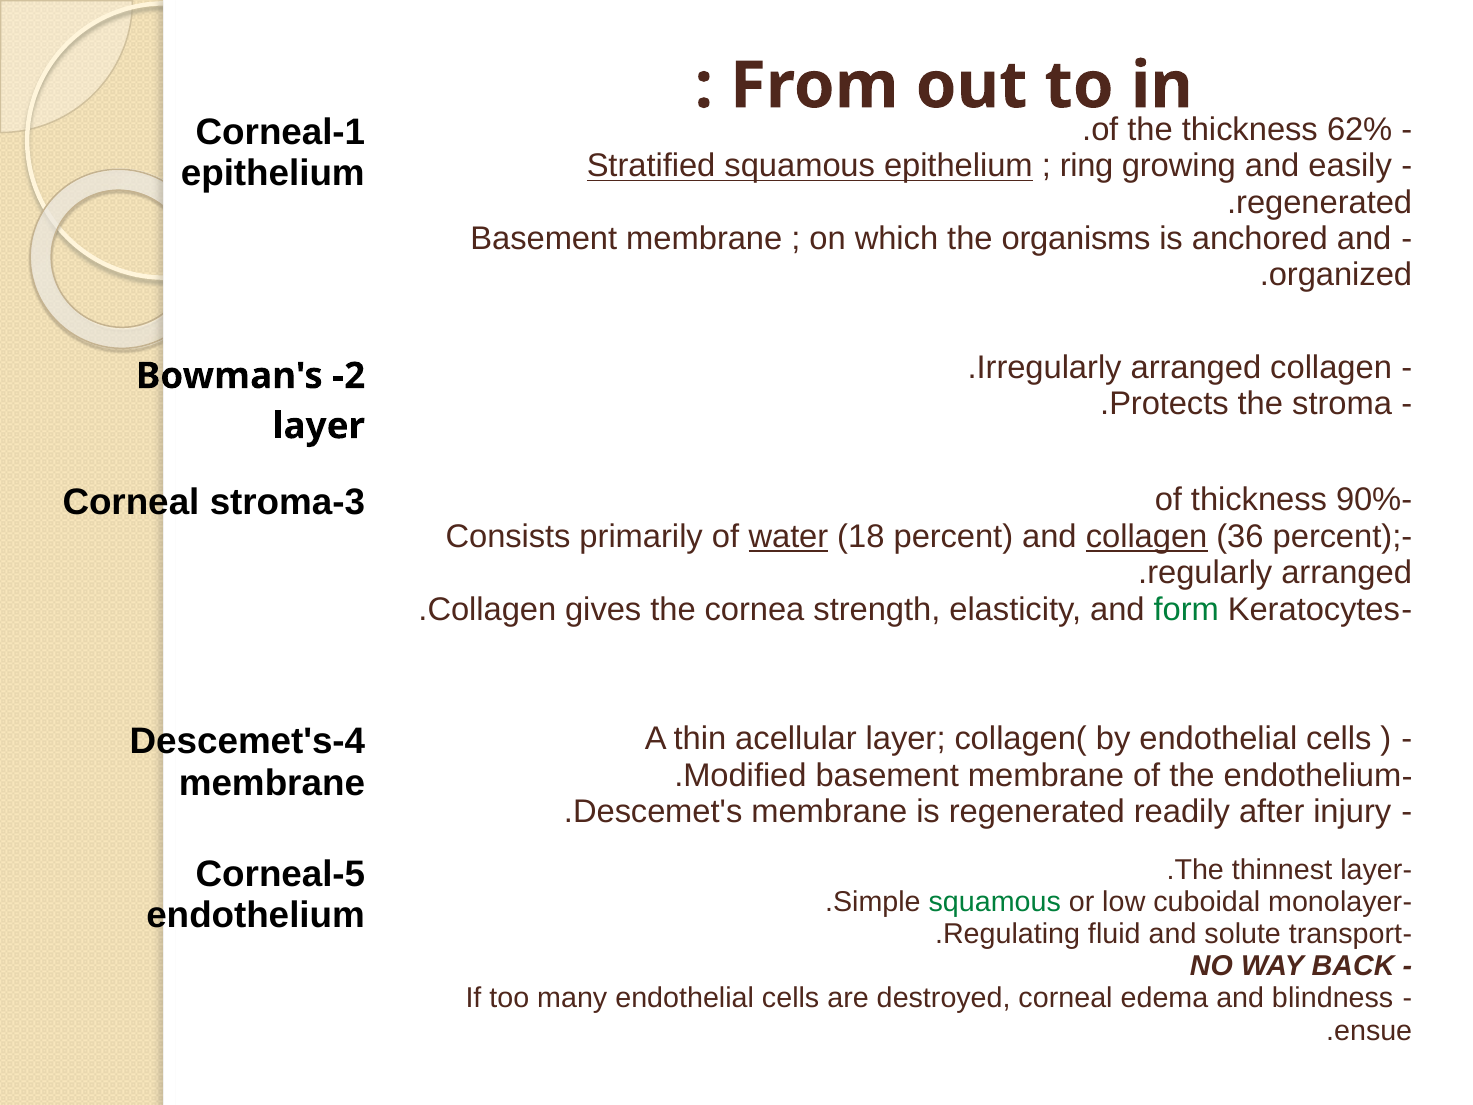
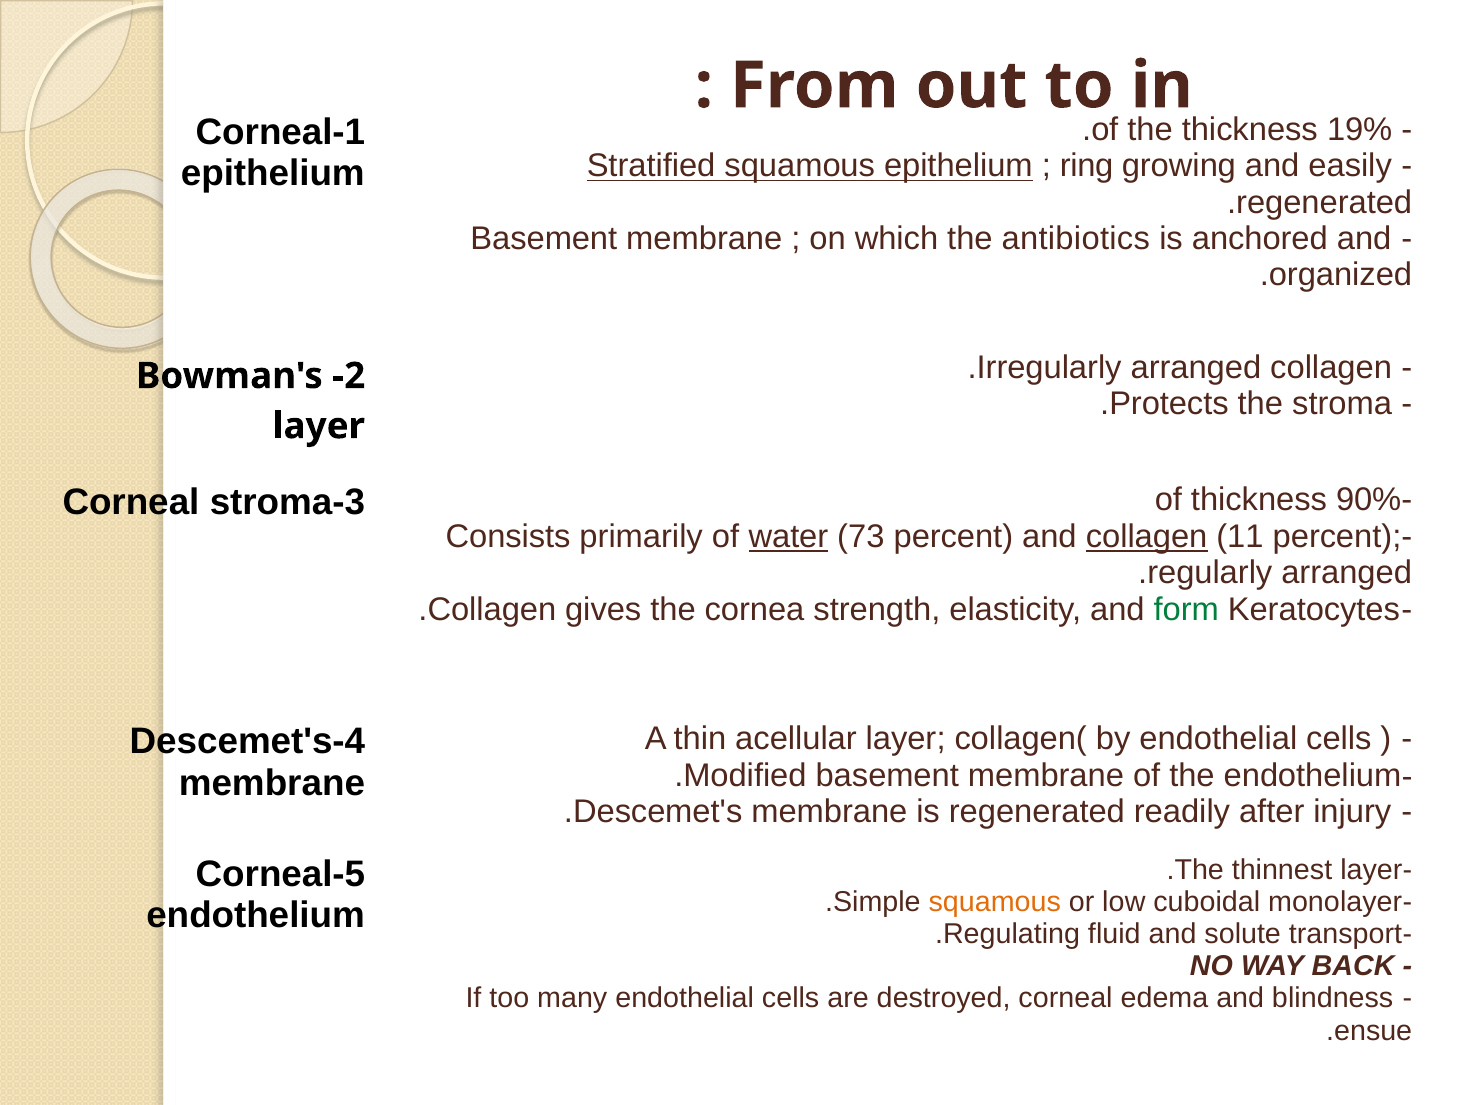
62%: 62% -> 19%
organisms: organisms -> antibiotics
18: 18 -> 73
36: 36 -> 11
squamous at (995, 902) colour: green -> orange
